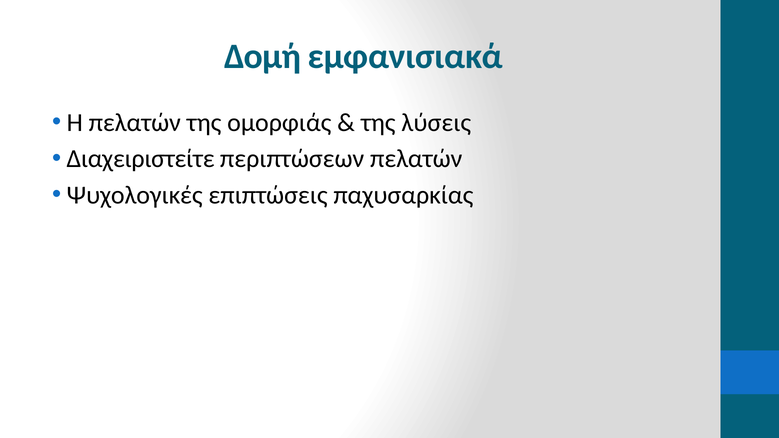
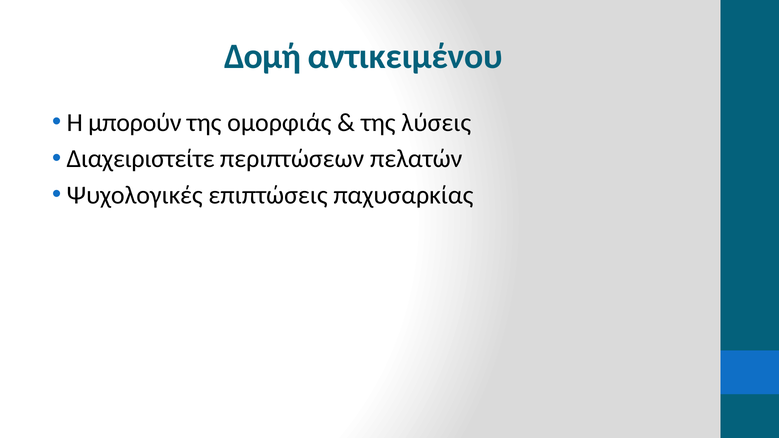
εμφανισιακά: εμφανισιακά -> αντικειμένου
Η πελατών: πελατών -> μπορούν
